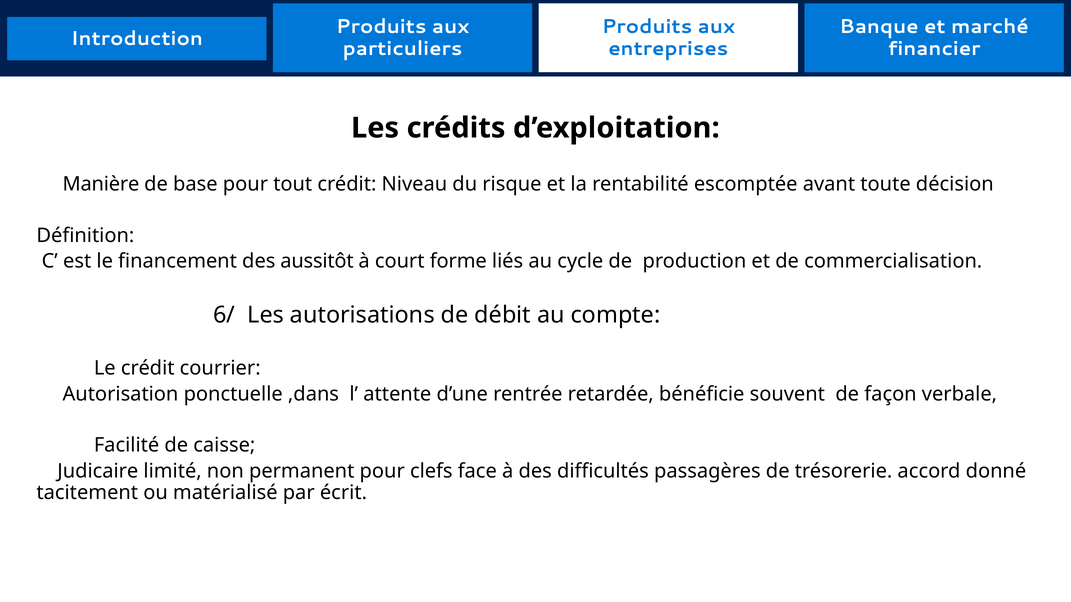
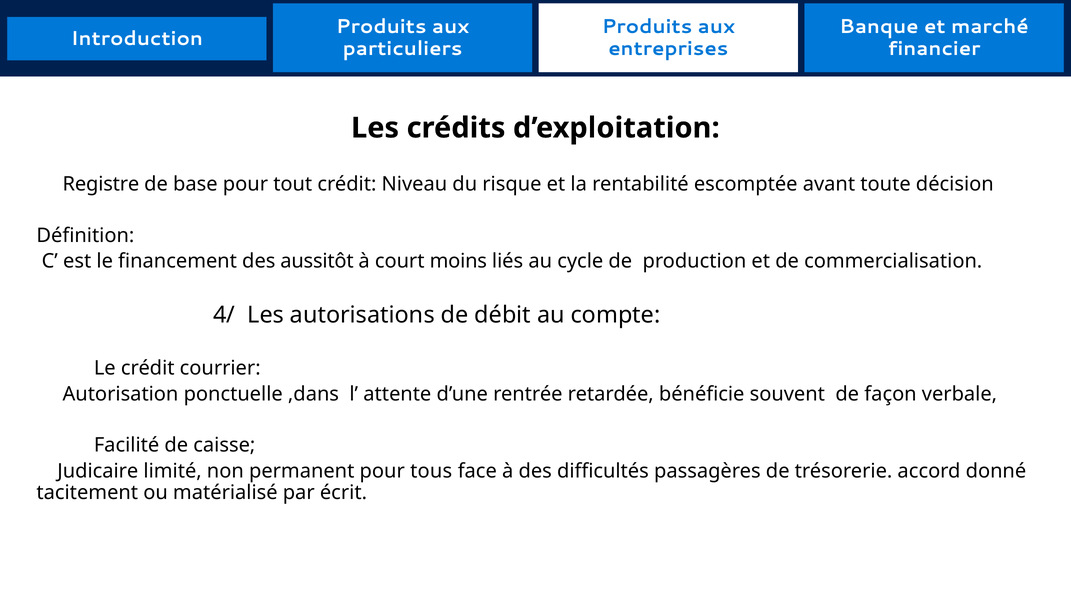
Manière: Manière -> Registre
forme: forme -> moins
6/: 6/ -> 4/
clefs: clefs -> tous
